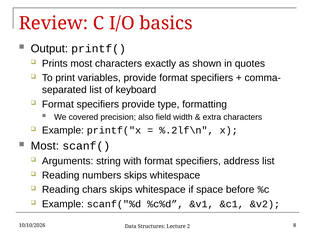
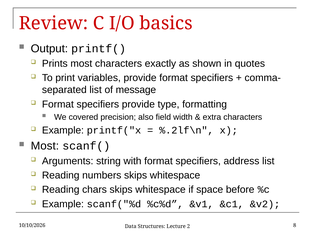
keyboard: keyboard -> message
